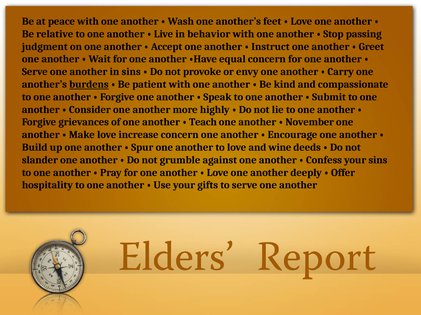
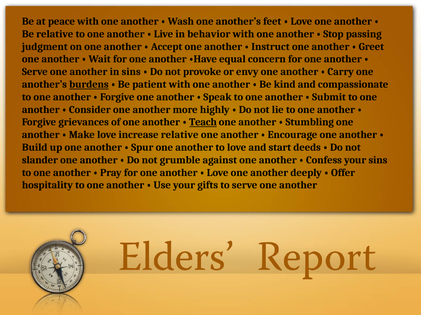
Teach underline: none -> present
November: November -> Stumbling
increase concern: concern -> relative
wine: wine -> start
